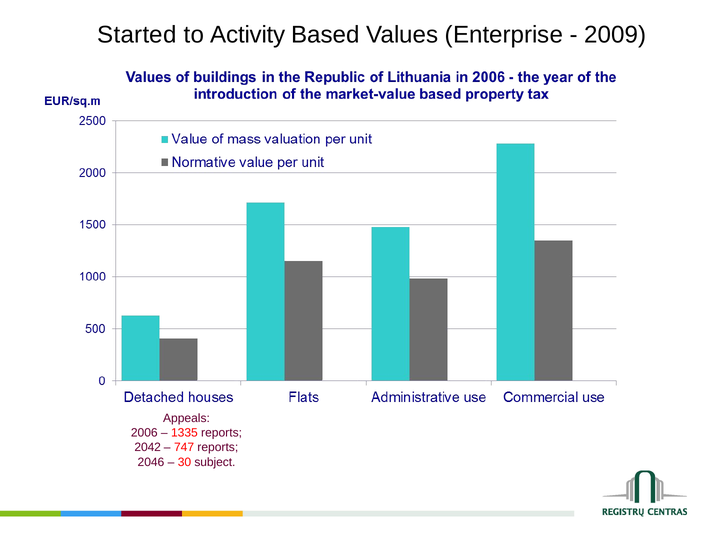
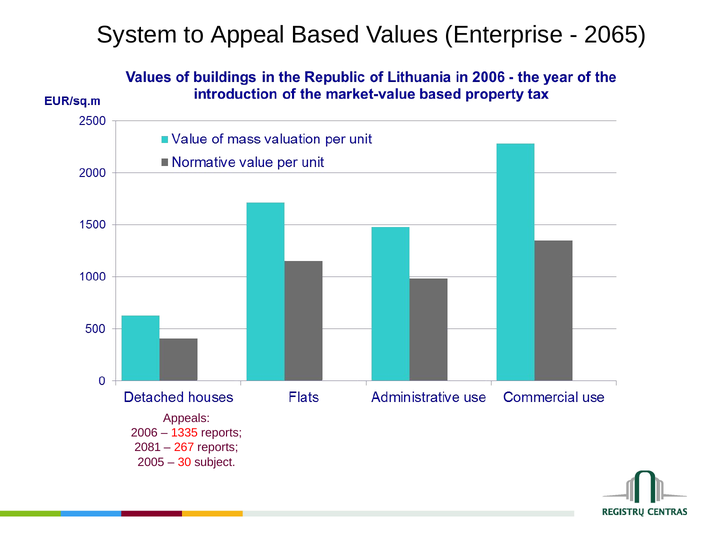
Started: Started -> System
Activity: Activity -> Appeal
2009: 2009 -> 2065
2042: 2042 -> 2081
747: 747 -> 267
2046: 2046 -> 2005
